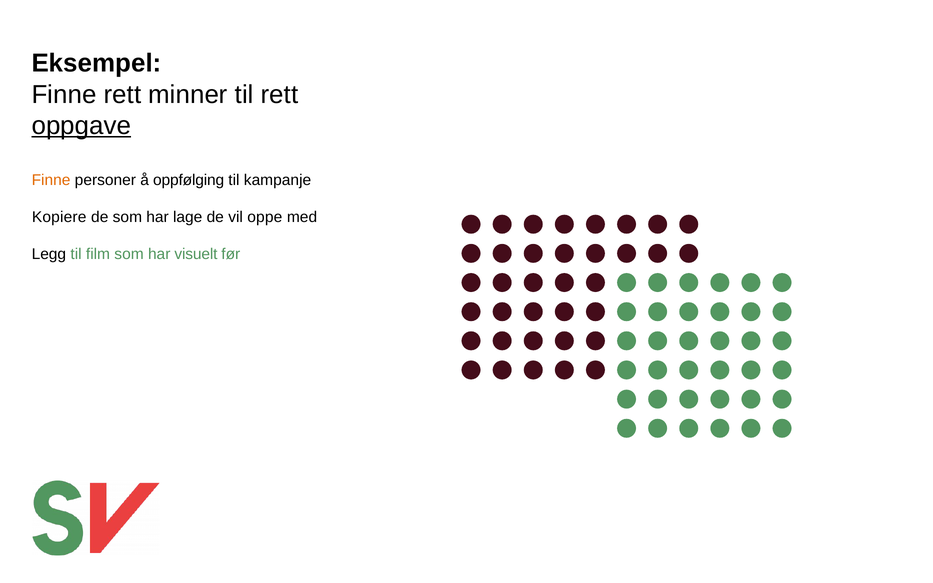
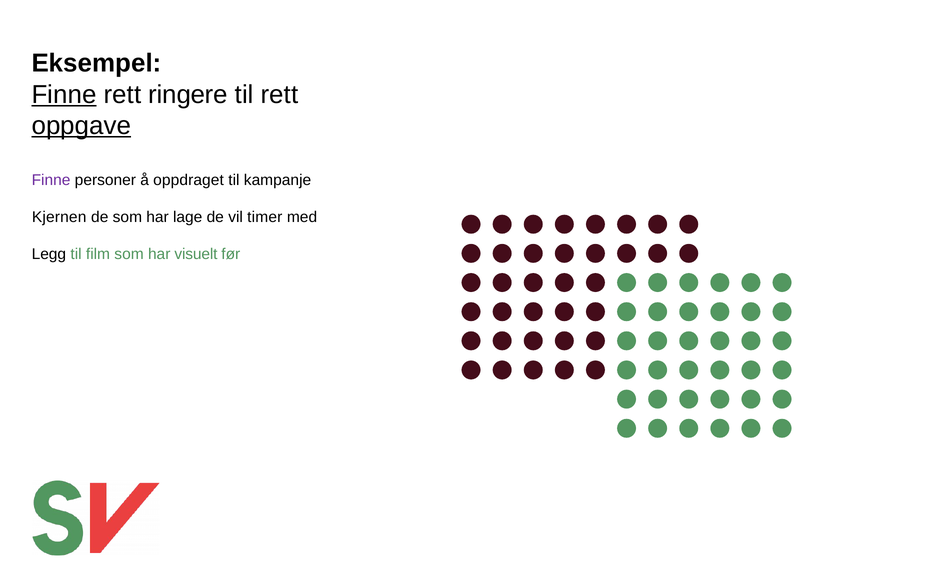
Finne at (64, 94) underline: none -> present
minner: minner -> ringere
Finne at (51, 180) colour: orange -> purple
oppfølging: oppfølging -> oppdraget
Kopiere: Kopiere -> Kjernen
oppe: oppe -> timer
